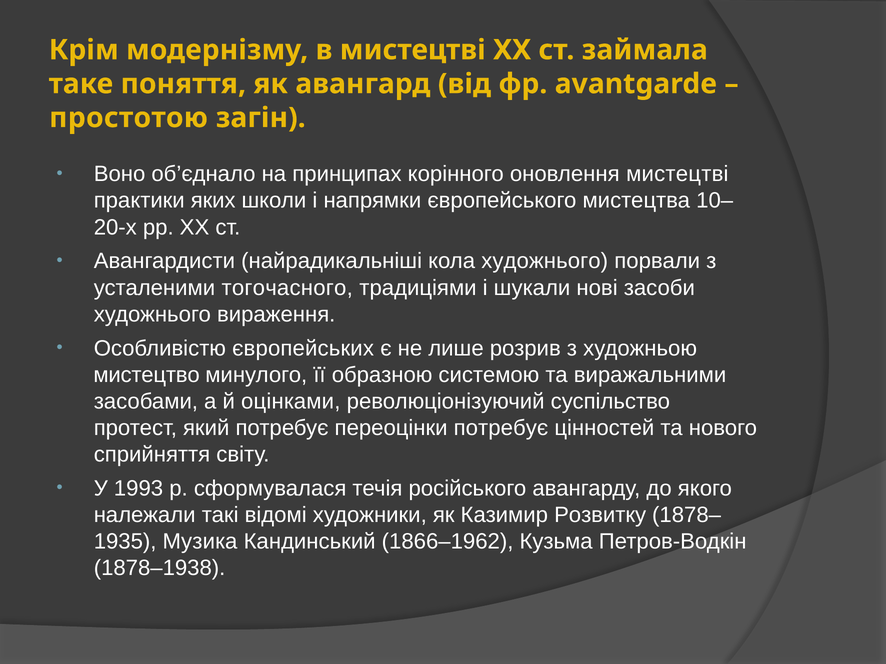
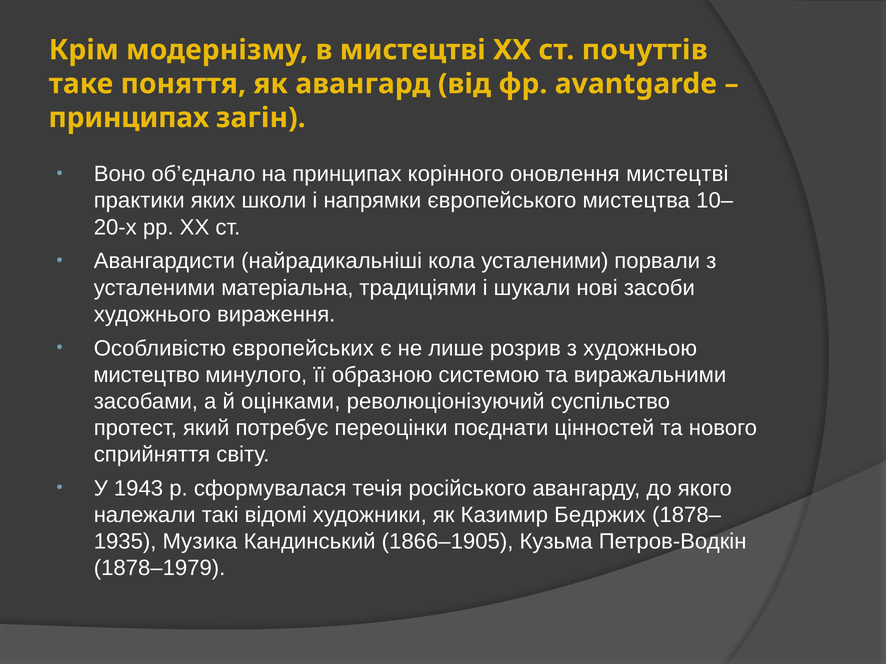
займала: займала -> почуттів
простотою at (128, 118): простотою -> принципах
кола художнього: художнього -> усталеними
тогочасного: тогочасного -> матеріальна
переоцінки потребує: потребує -> поєднати
1993: 1993 -> 1943
Розвитку: Розвитку -> Бедржих
1866–1962: 1866–1962 -> 1866–1905
1878–1938: 1878–1938 -> 1878–1979
